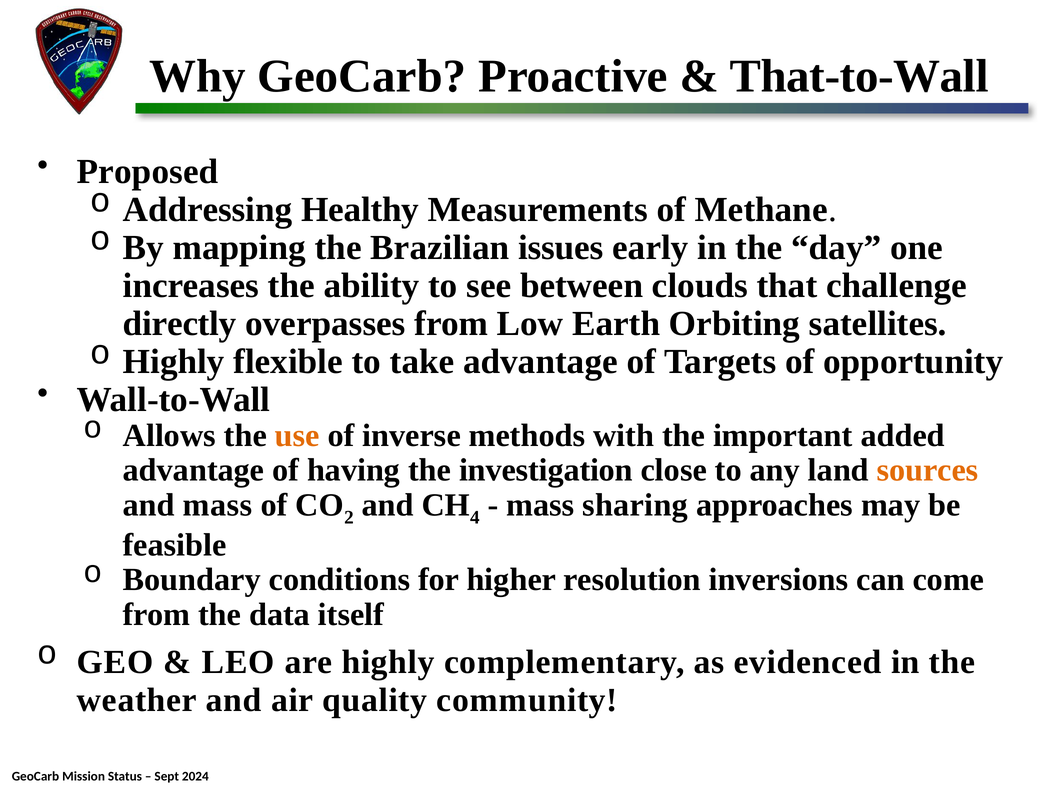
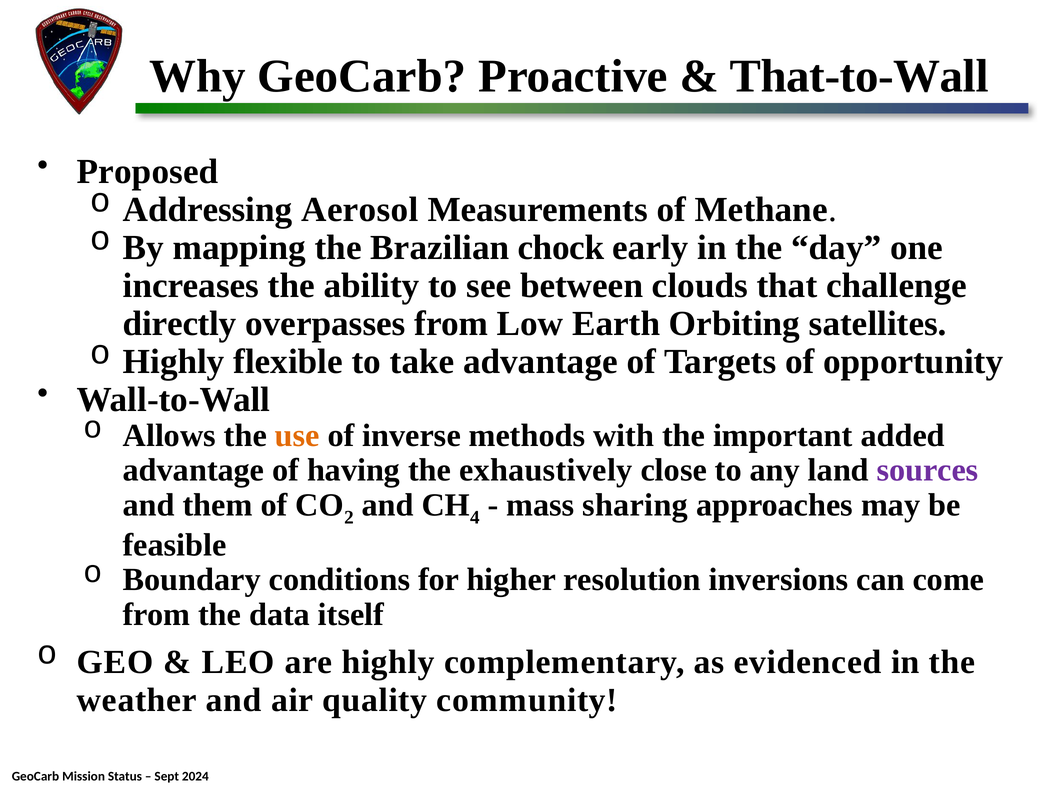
Healthy: Healthy -> Aerosol
issues: issues -> chock
investigation: investigation -> exhaustively
sources colour: orange -> purple
and mass: mass -> them
